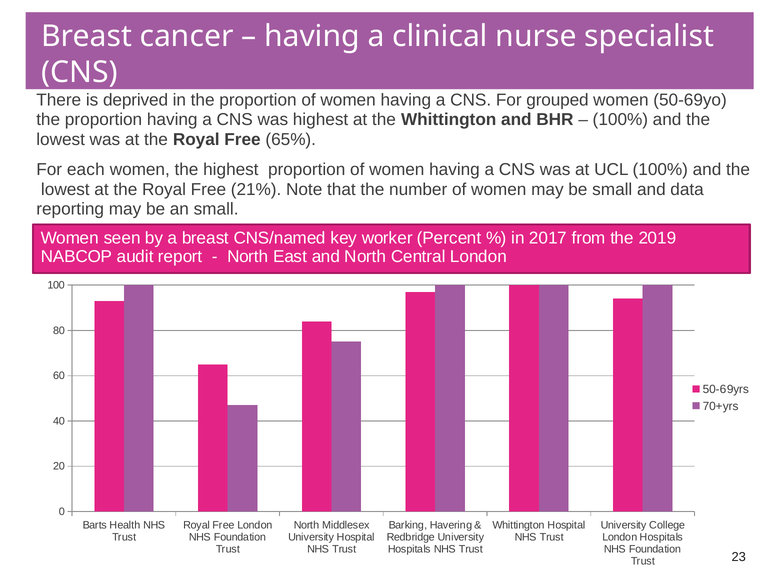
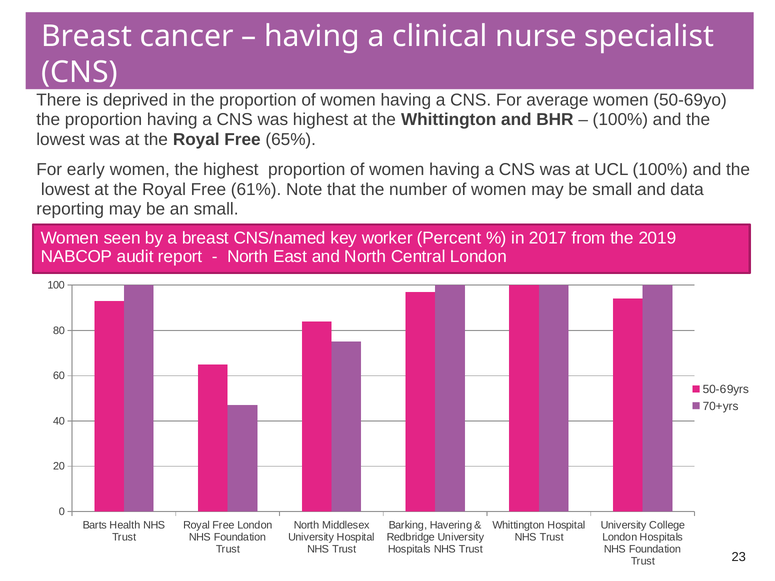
grouped: grouped -> average
each: each -> early
21%: 21% -> 61%
